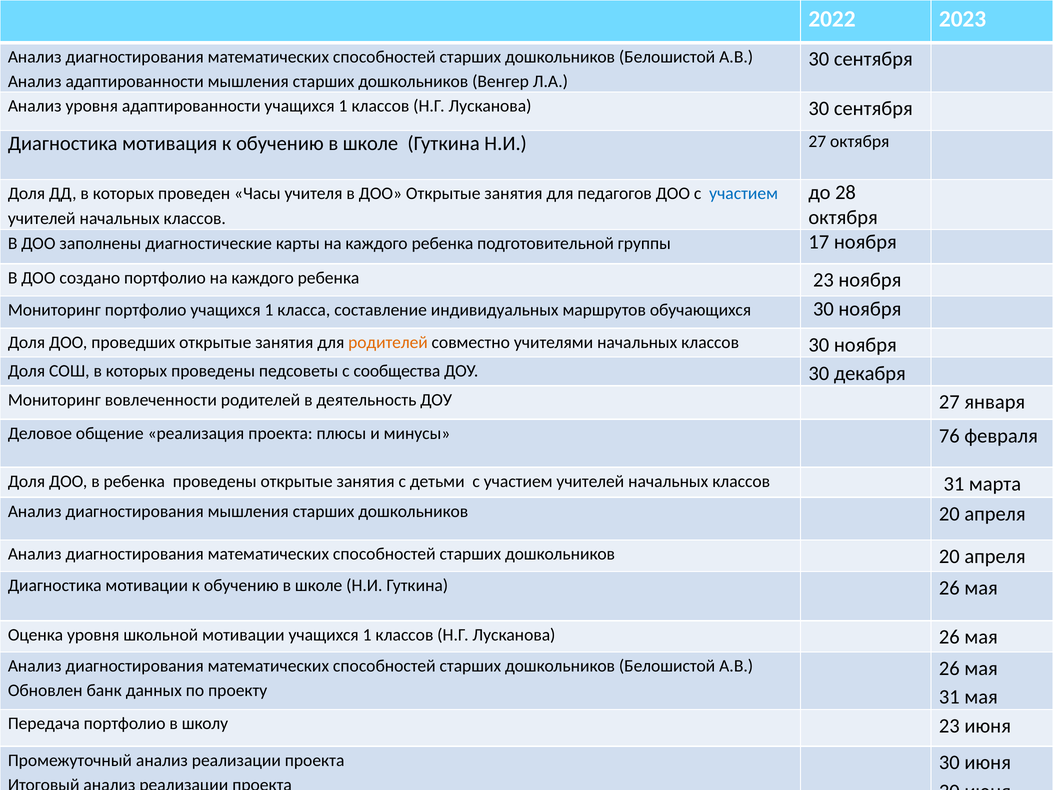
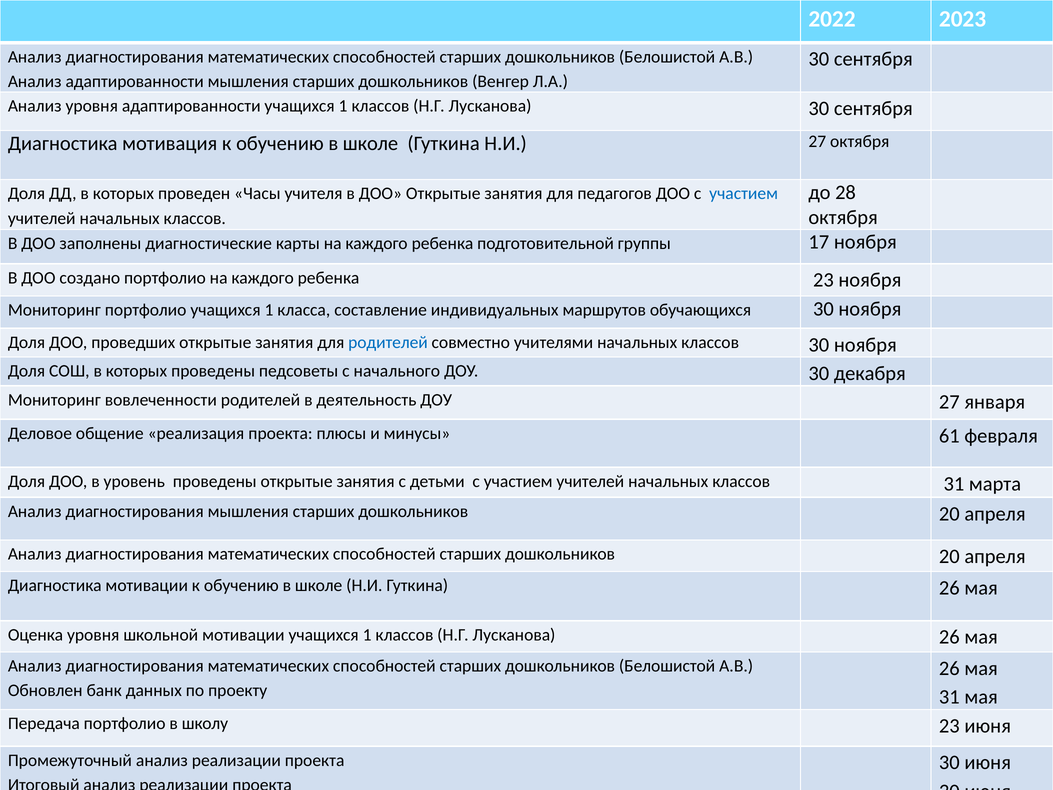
родителей at (388, 342) colour: orange -> blue
сообщества: сообщества -> начального
76: 76 -> 61
в ребенка: ребенка -> уровень
